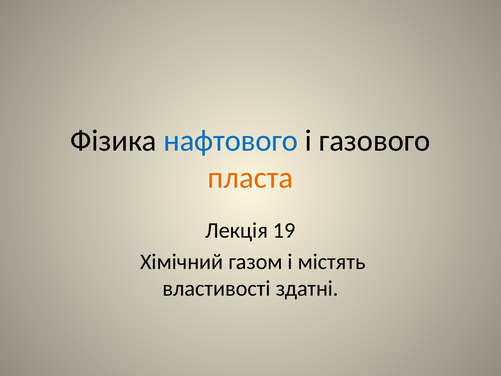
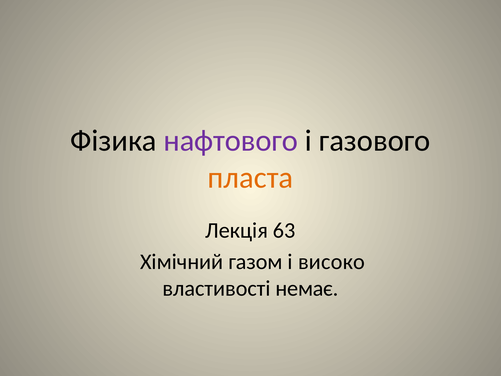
нафтового colour: blue -> purple
19: 19 -> 63
містять: містять -> високо
здатні: здатні -> немає
